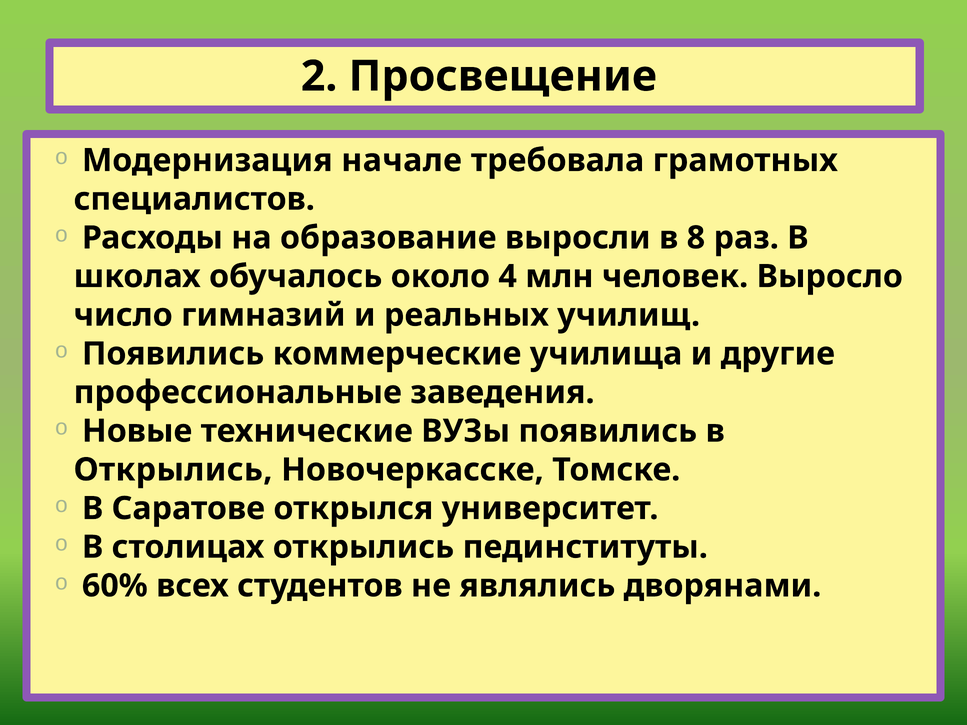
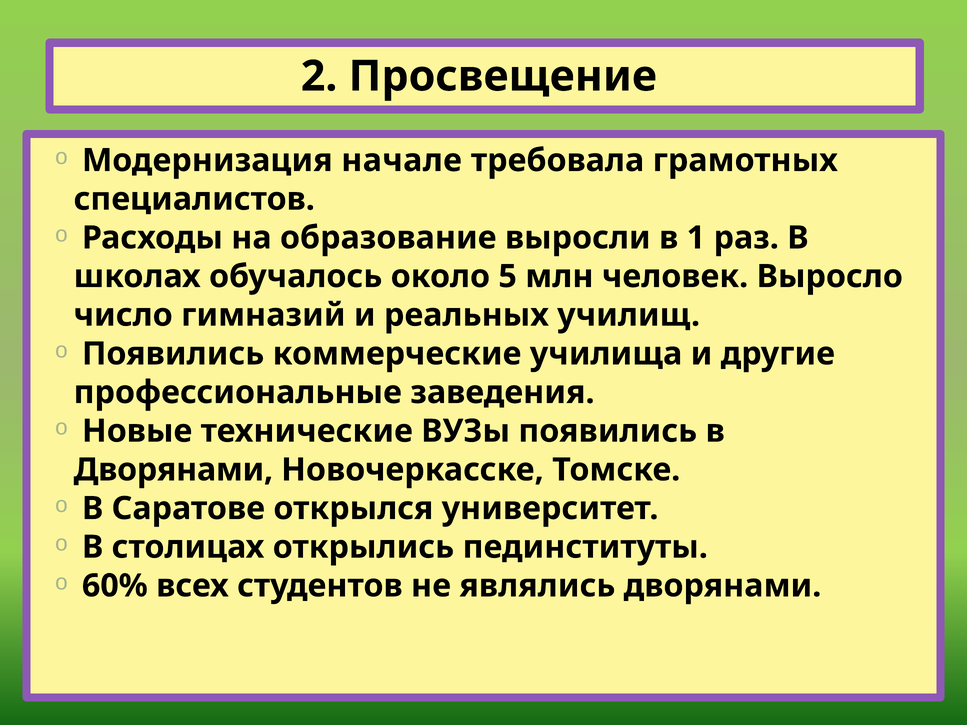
8: 8 -> 1
4: 4 -> 5
Открылись at (173, 470): Открылись -> Дворянами
